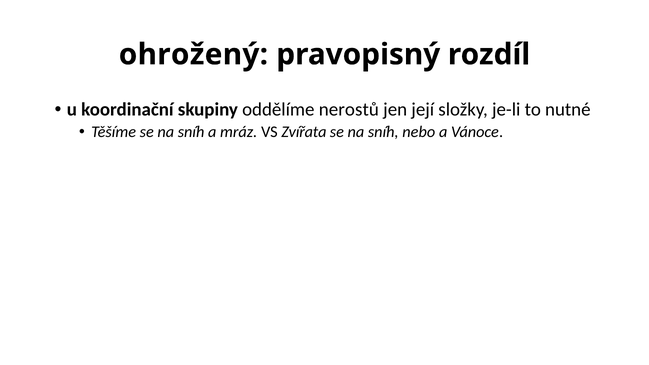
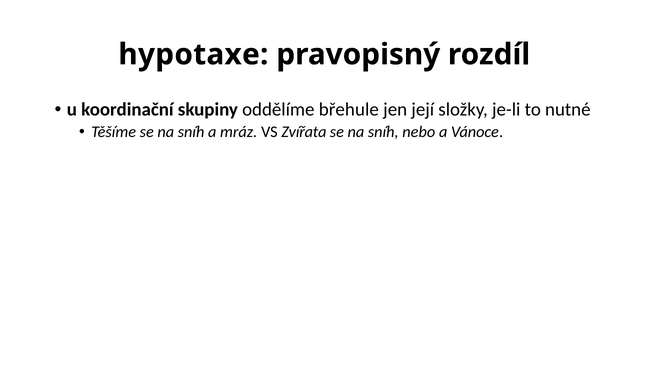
ohrožený: ohrožený -> hypotaxe
nerostů: nerostů -> břehule
